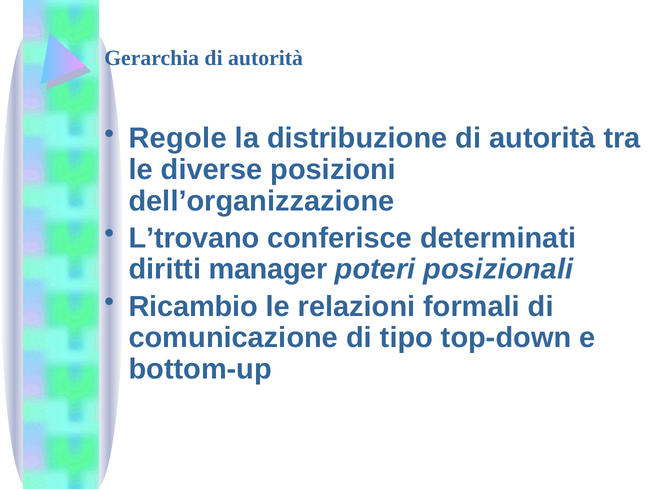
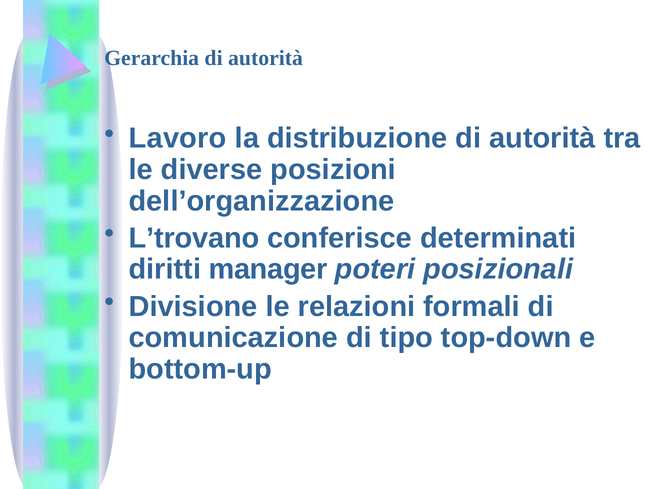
Regole: Regole -> Lavoro
Ricambio: Ricambio -> Divisione
